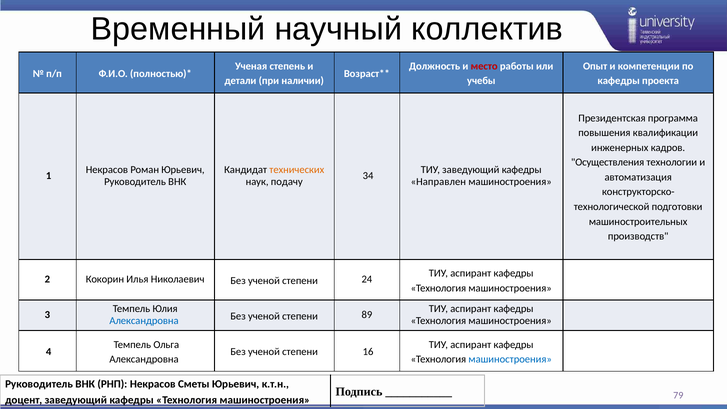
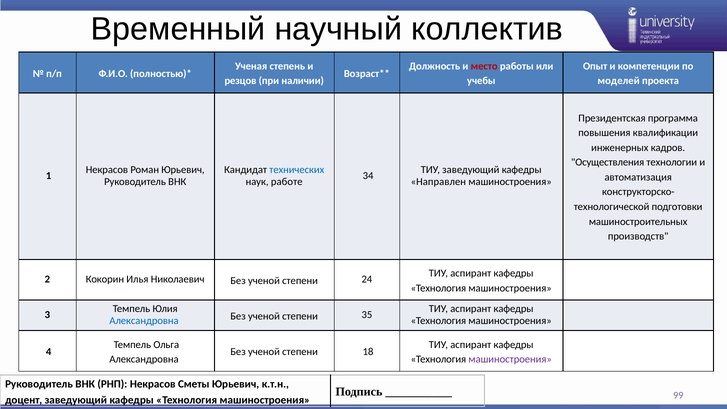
детали: детали -> резцов
кафедры at (619, 81): кафедры -> моделей
технических colour: orange -> blue
подачу: подачу -> работе
89: 89 -> 35
16: 16 -> 18
машиностроения at (510, 359) colour: blue -> purple
79: 79 -> 99
